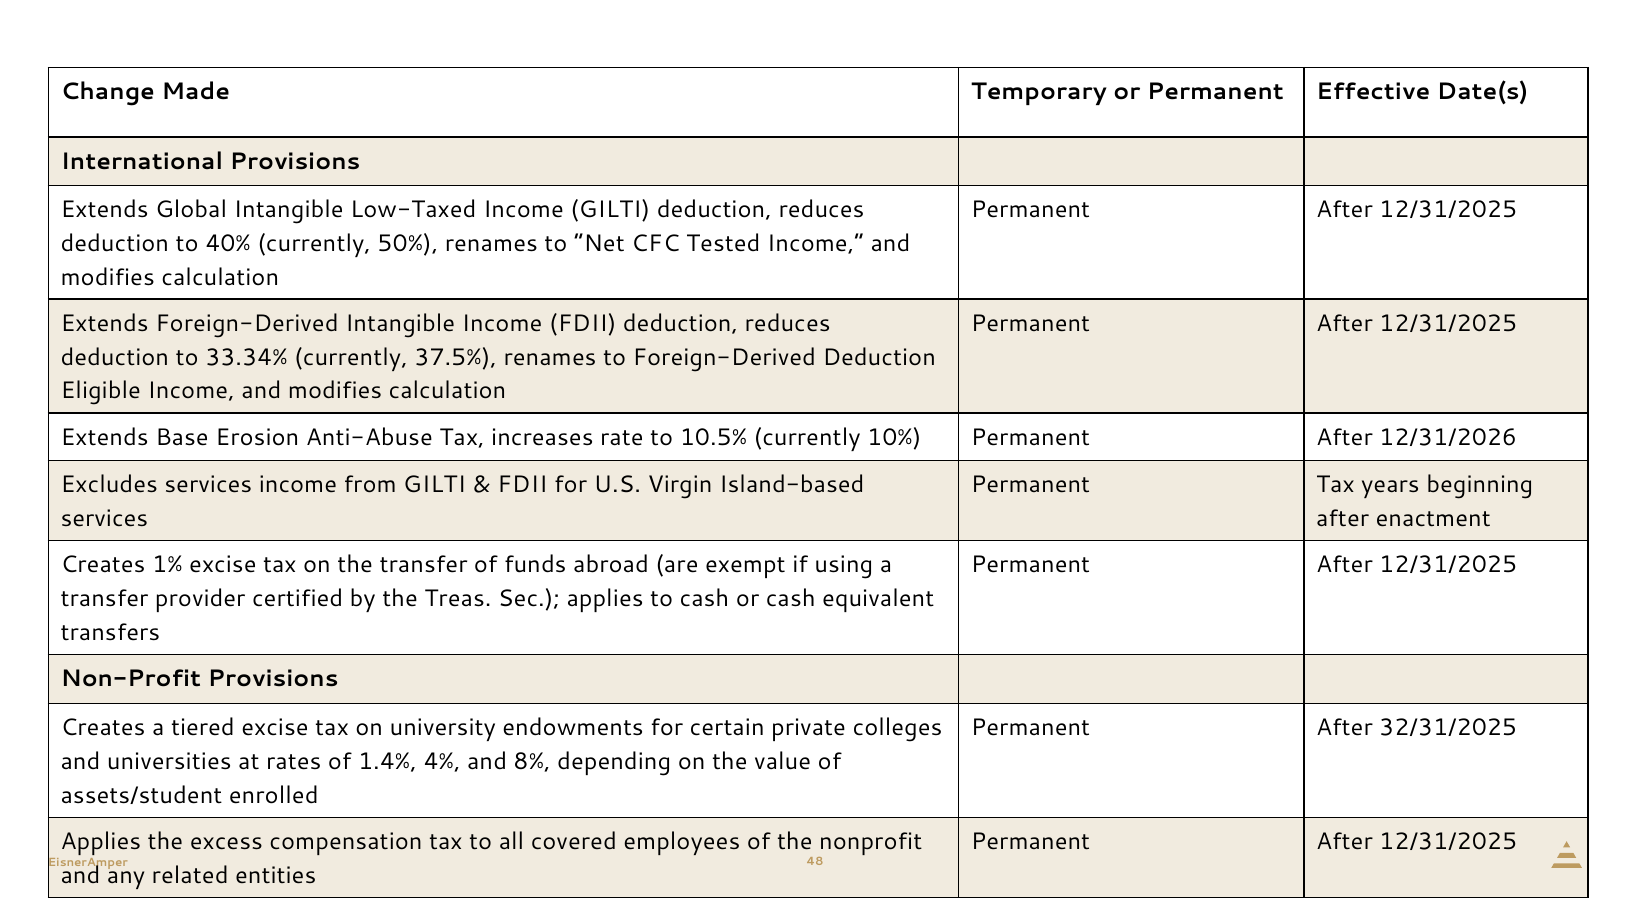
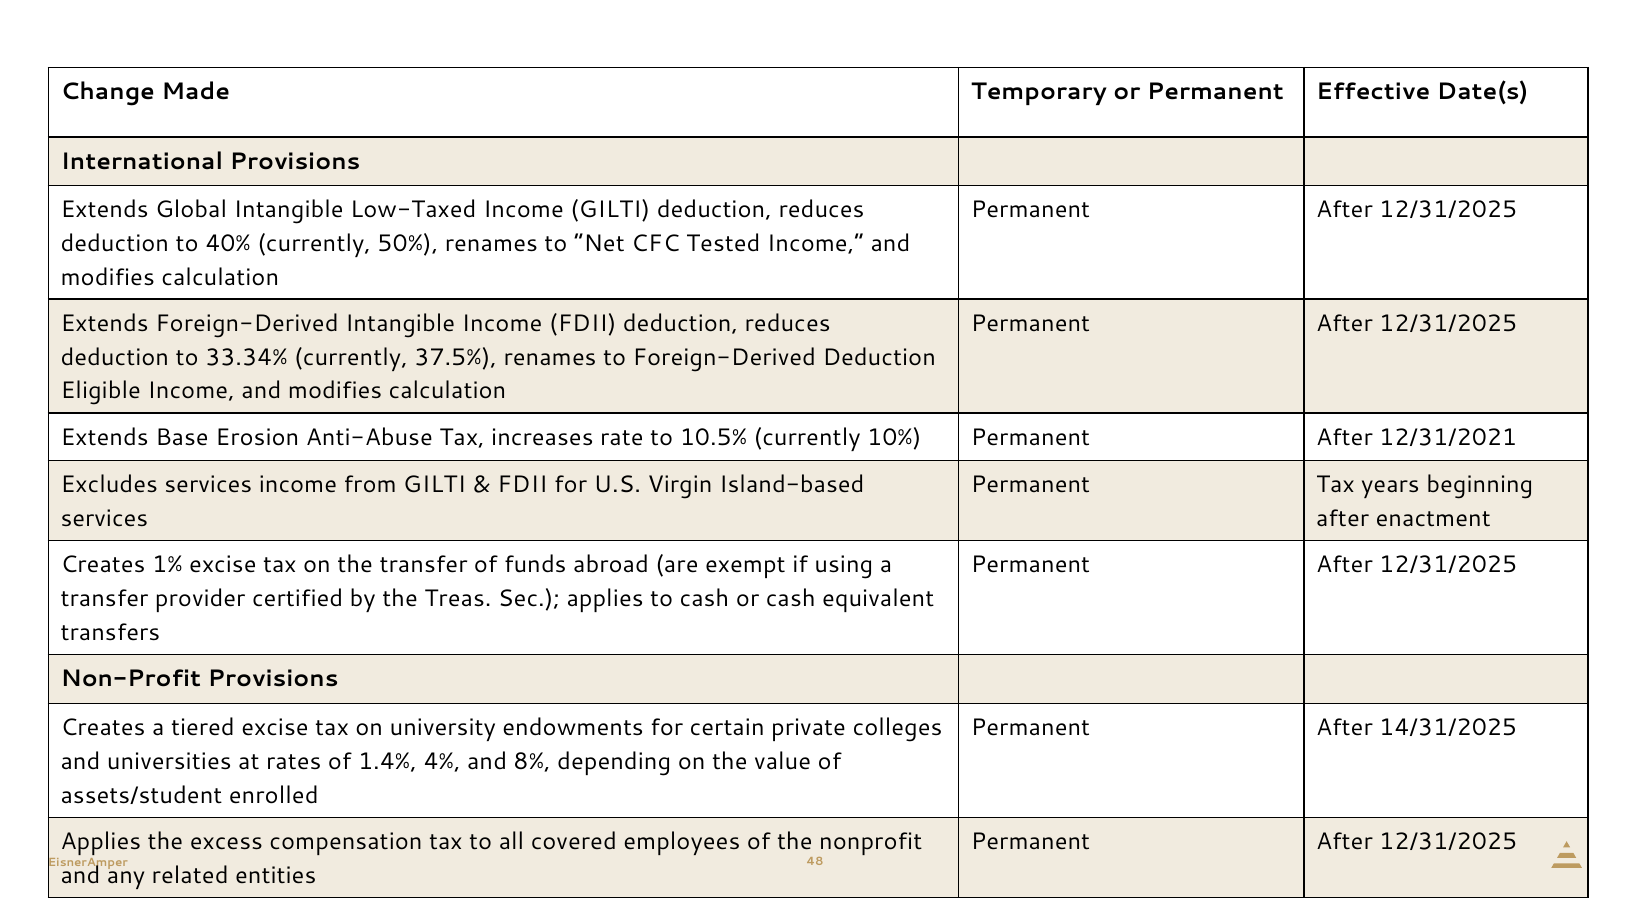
12/31/2026: 12/31/2026 -> 12/31/2021
32/31/2025: 32/31/2025 -> 14/31/2025
